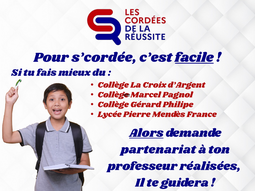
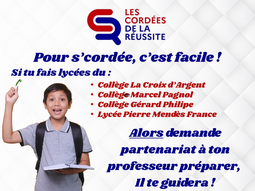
facile underline: present -> none
mieux: mieux -> lycées
réalisées: réalisées -> préparer
